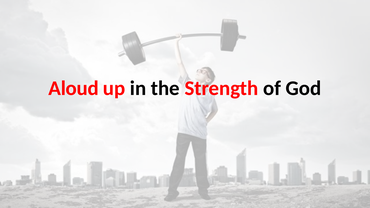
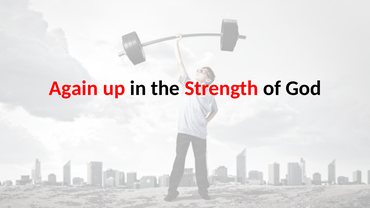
Aloud: Aloud -> Again
